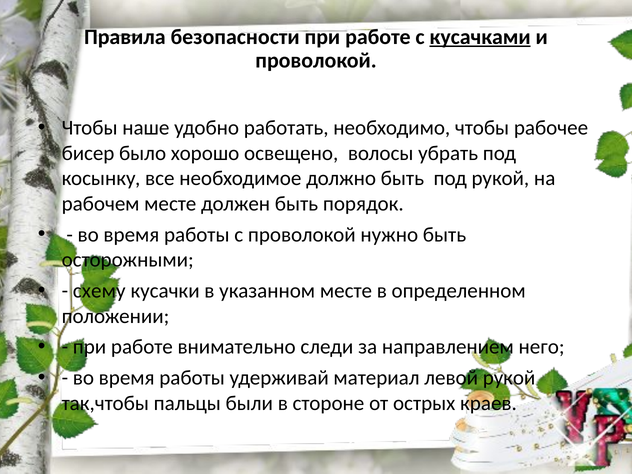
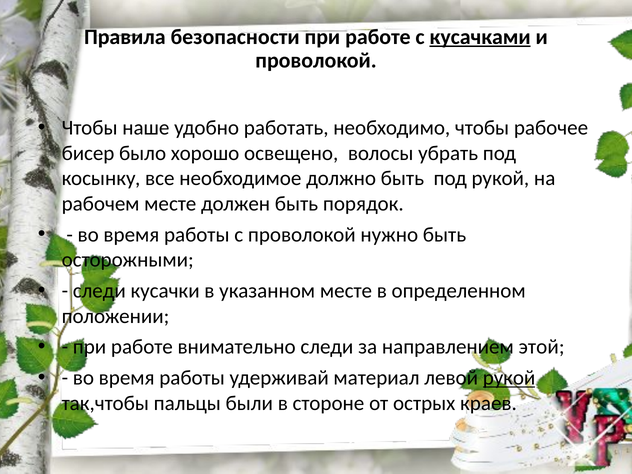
схему at (99, 291): схему -> следи
него: него -> этой
рукой at (509, 378) underline: none -> present
